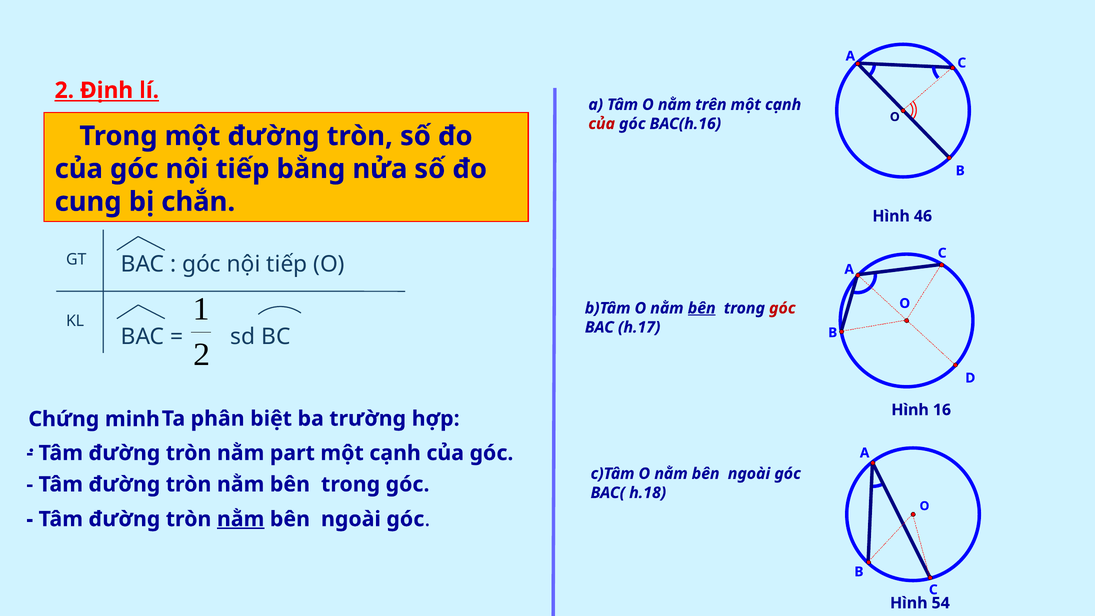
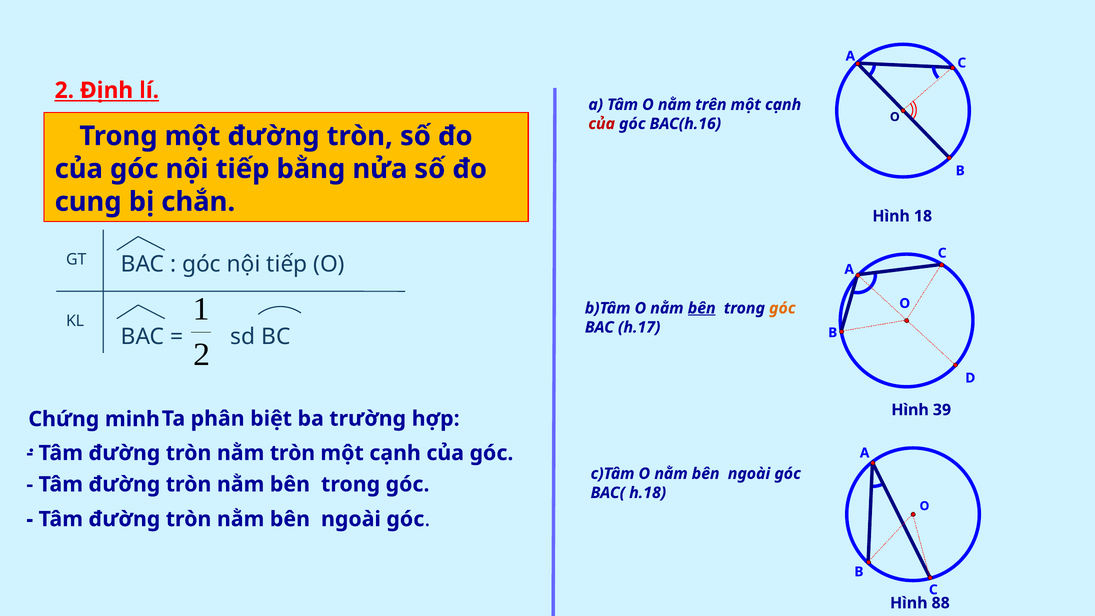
46: 46 -> 18
góc at (782, 308) colour: red -> orange
16: 16 -> 39
nằm part: part -> tròn
nằm at (241, 519) underline: present -> none
54: 54 -> 88
